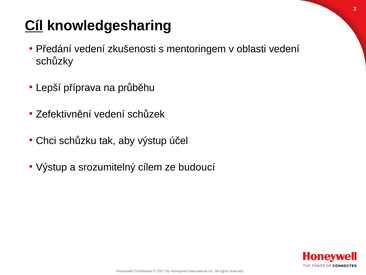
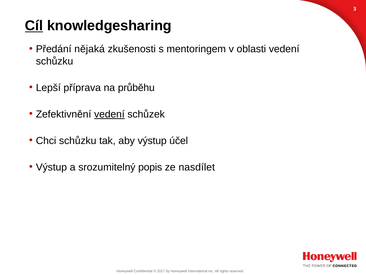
Předání vedení: vedení -> nějaká
schůzky at (55, 61): schůzky -> schůzku
vedení at (109, 114) underline: none -> present
cílem: cílem -> popis
budoucí: budoucí -> nasdílet
